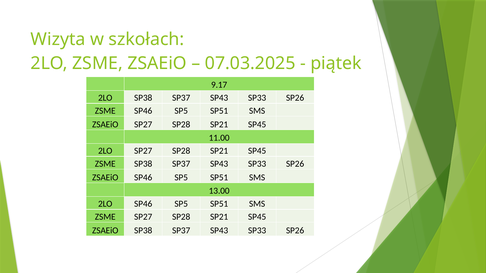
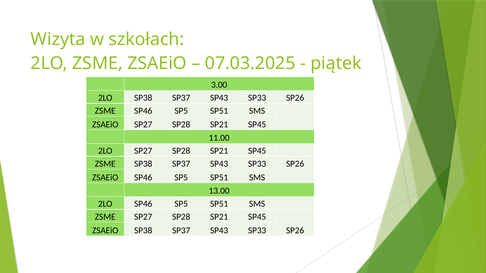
9.17: 9.17 -> 3.00
